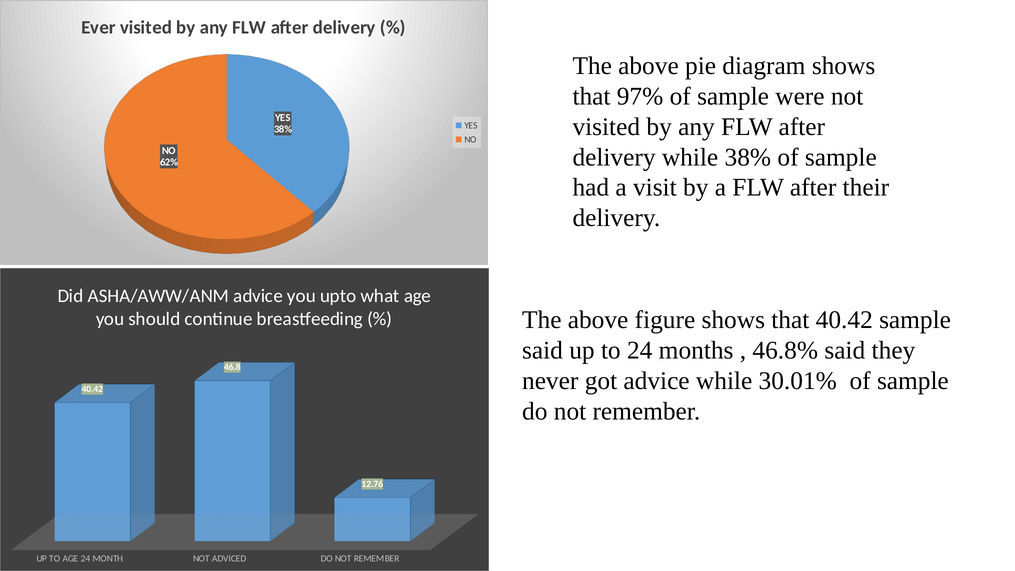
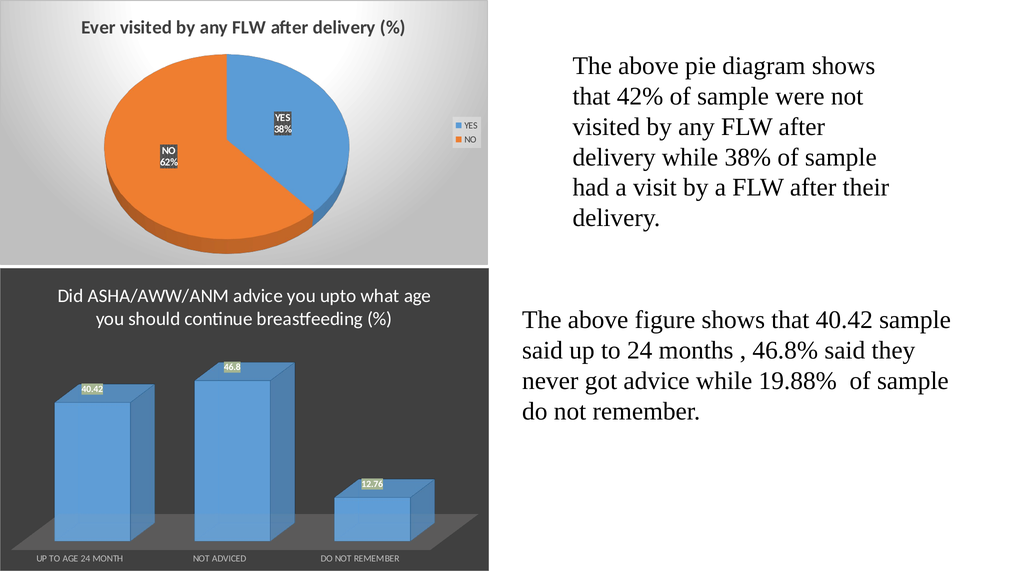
97%: 97% -> 42%
30.01%: 30.01% -> 19.88%
